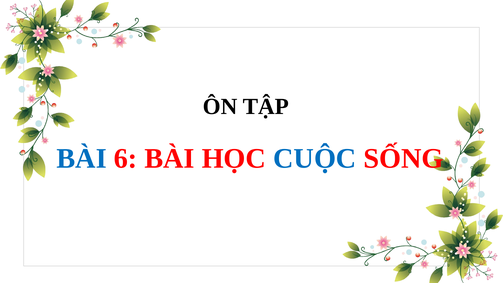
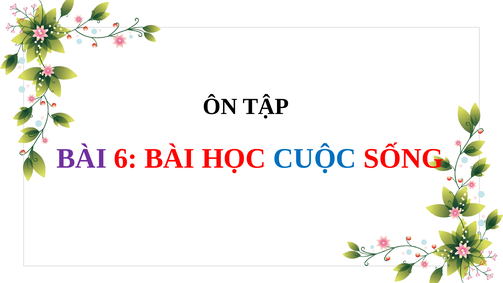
BÀI at (82, 158) colour: blue -> purple
